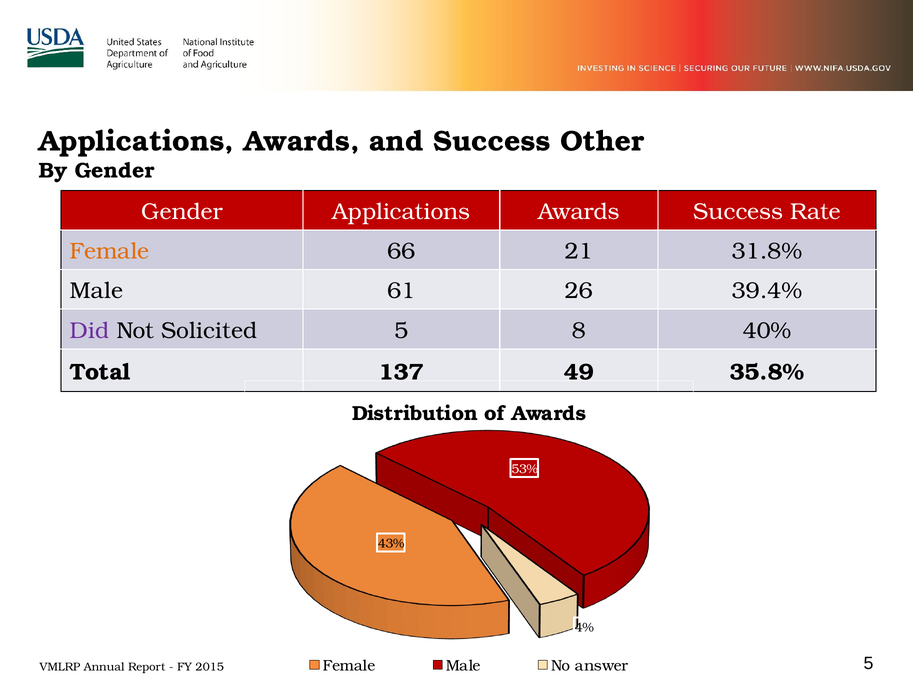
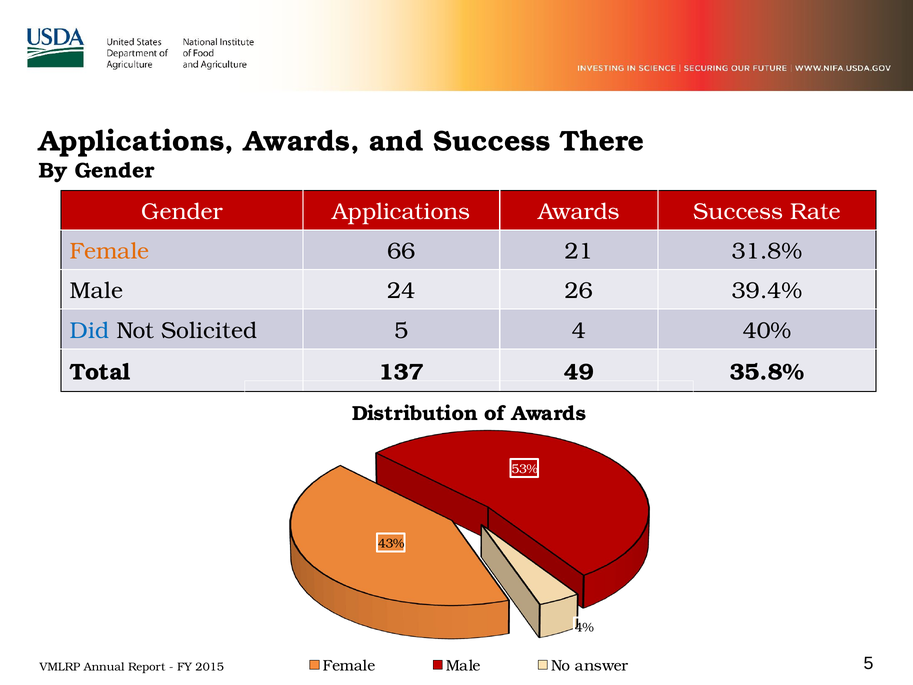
Other: Other -> There
61: 61 -> 24
Did colour: purple -> blue
8: 8 -> 4
